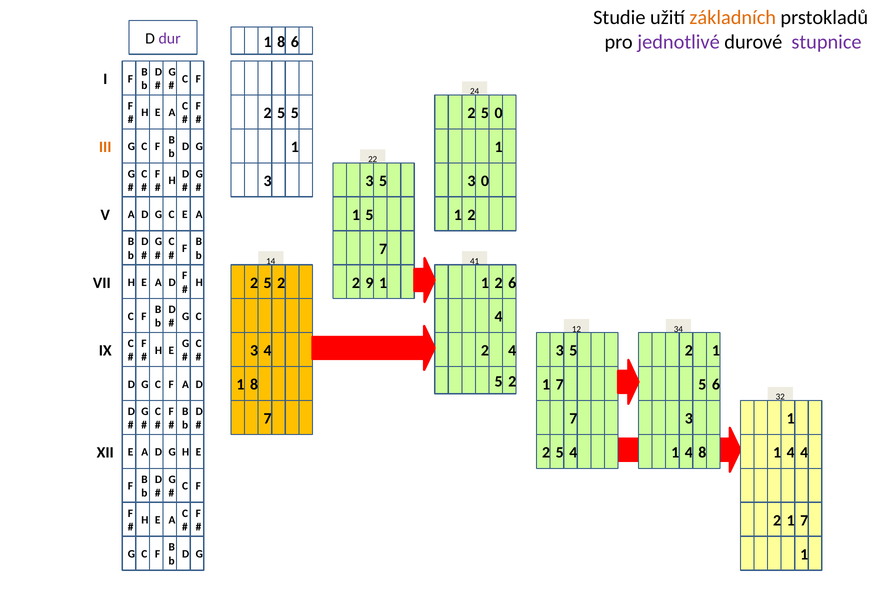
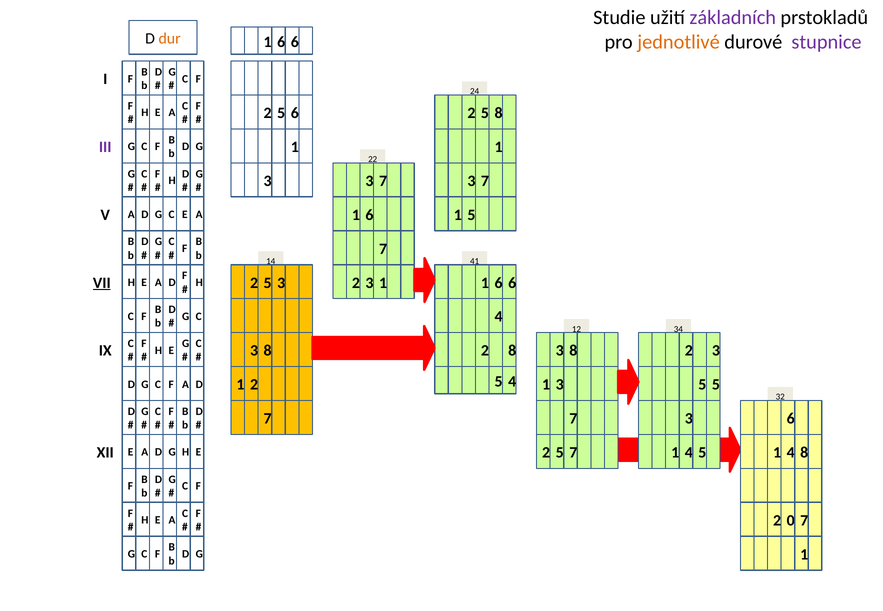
základních colour: orange -> purple
dur colour: purple -> orange
jednotlivé colour: purple -> orange
8 at (281, 42): 8 -> 6
5 5: 5 -> 6
5 0: 0 -> 8
III colour: orange -> purple
5 at (383, 181): 5 -> 7
0 at (485, 181): 0 -> 7
5 at (370, 215): 5 -> 6
2 at (471, 215): 2 -> 5
VII underline: none -> present
2 5 2: 2 -> 3
9 at (370, 283): 9 -> 3
2 at (499, 283): 2 -> 6
4 at (268, 351): 4 -> 8
2 4: 4 -> 8
5 at (573, 351): 5 -> 8
1 at (716, 351): 1 -> 3
2 at (512, 381): 2 -> 4
8 at (254, 385): 8 -> 2
7 at (560, 385): 7 -> 3
5 6: 6 -> 5
1 at (791, 419): 1 -> 6
5 4: 4 -> 7
4 8: 8 -> 5
4 4: 4 -> 8
1 at (791, 521): 1 -> 0
